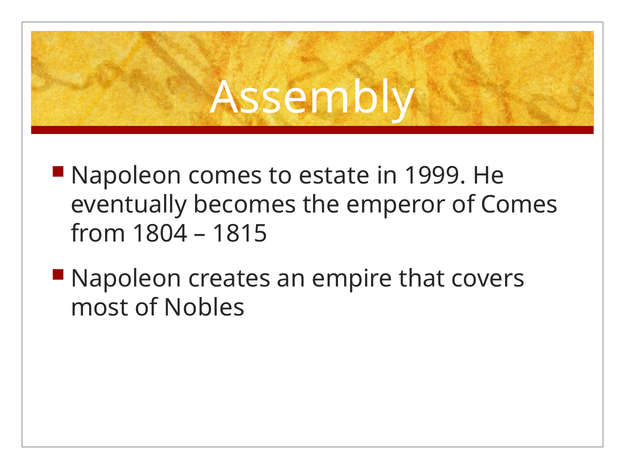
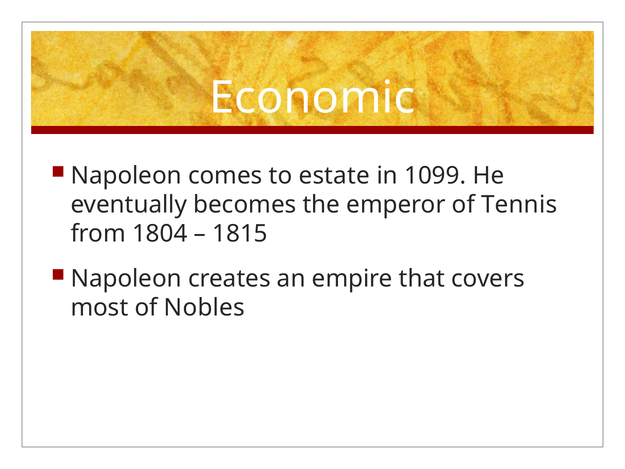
Assembly: Assembly -> Economic
1999: 1999 -> 1099
of Comes: Comes -> Tennis
